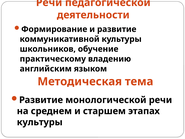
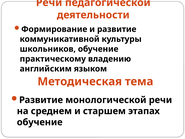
культуры at (40, 122): культуры -> обучение
